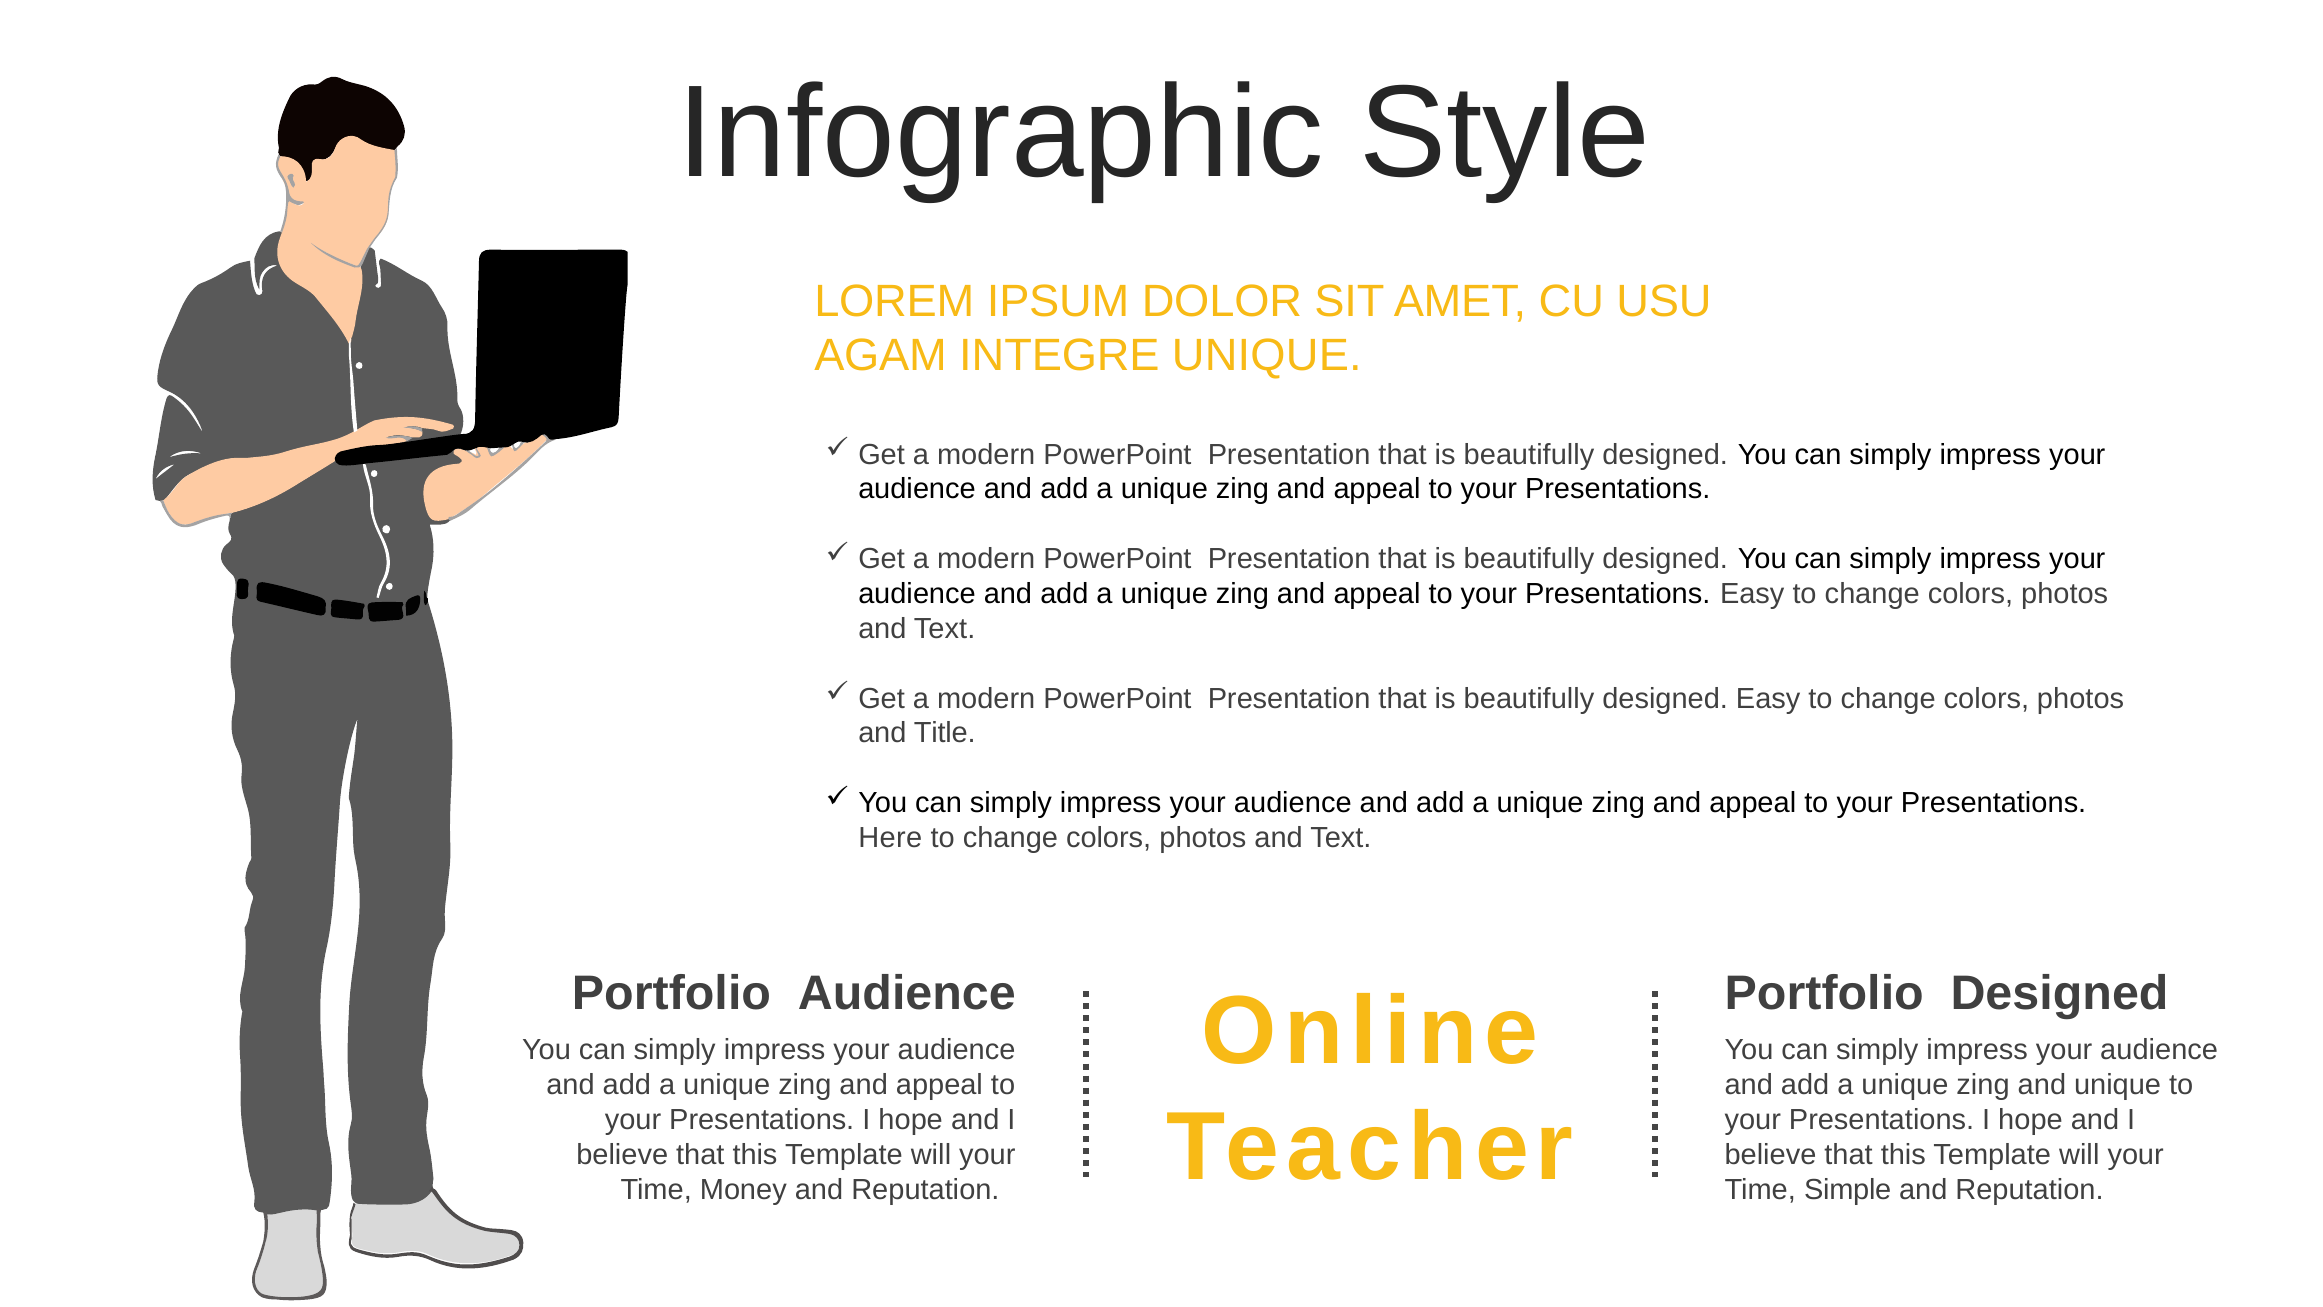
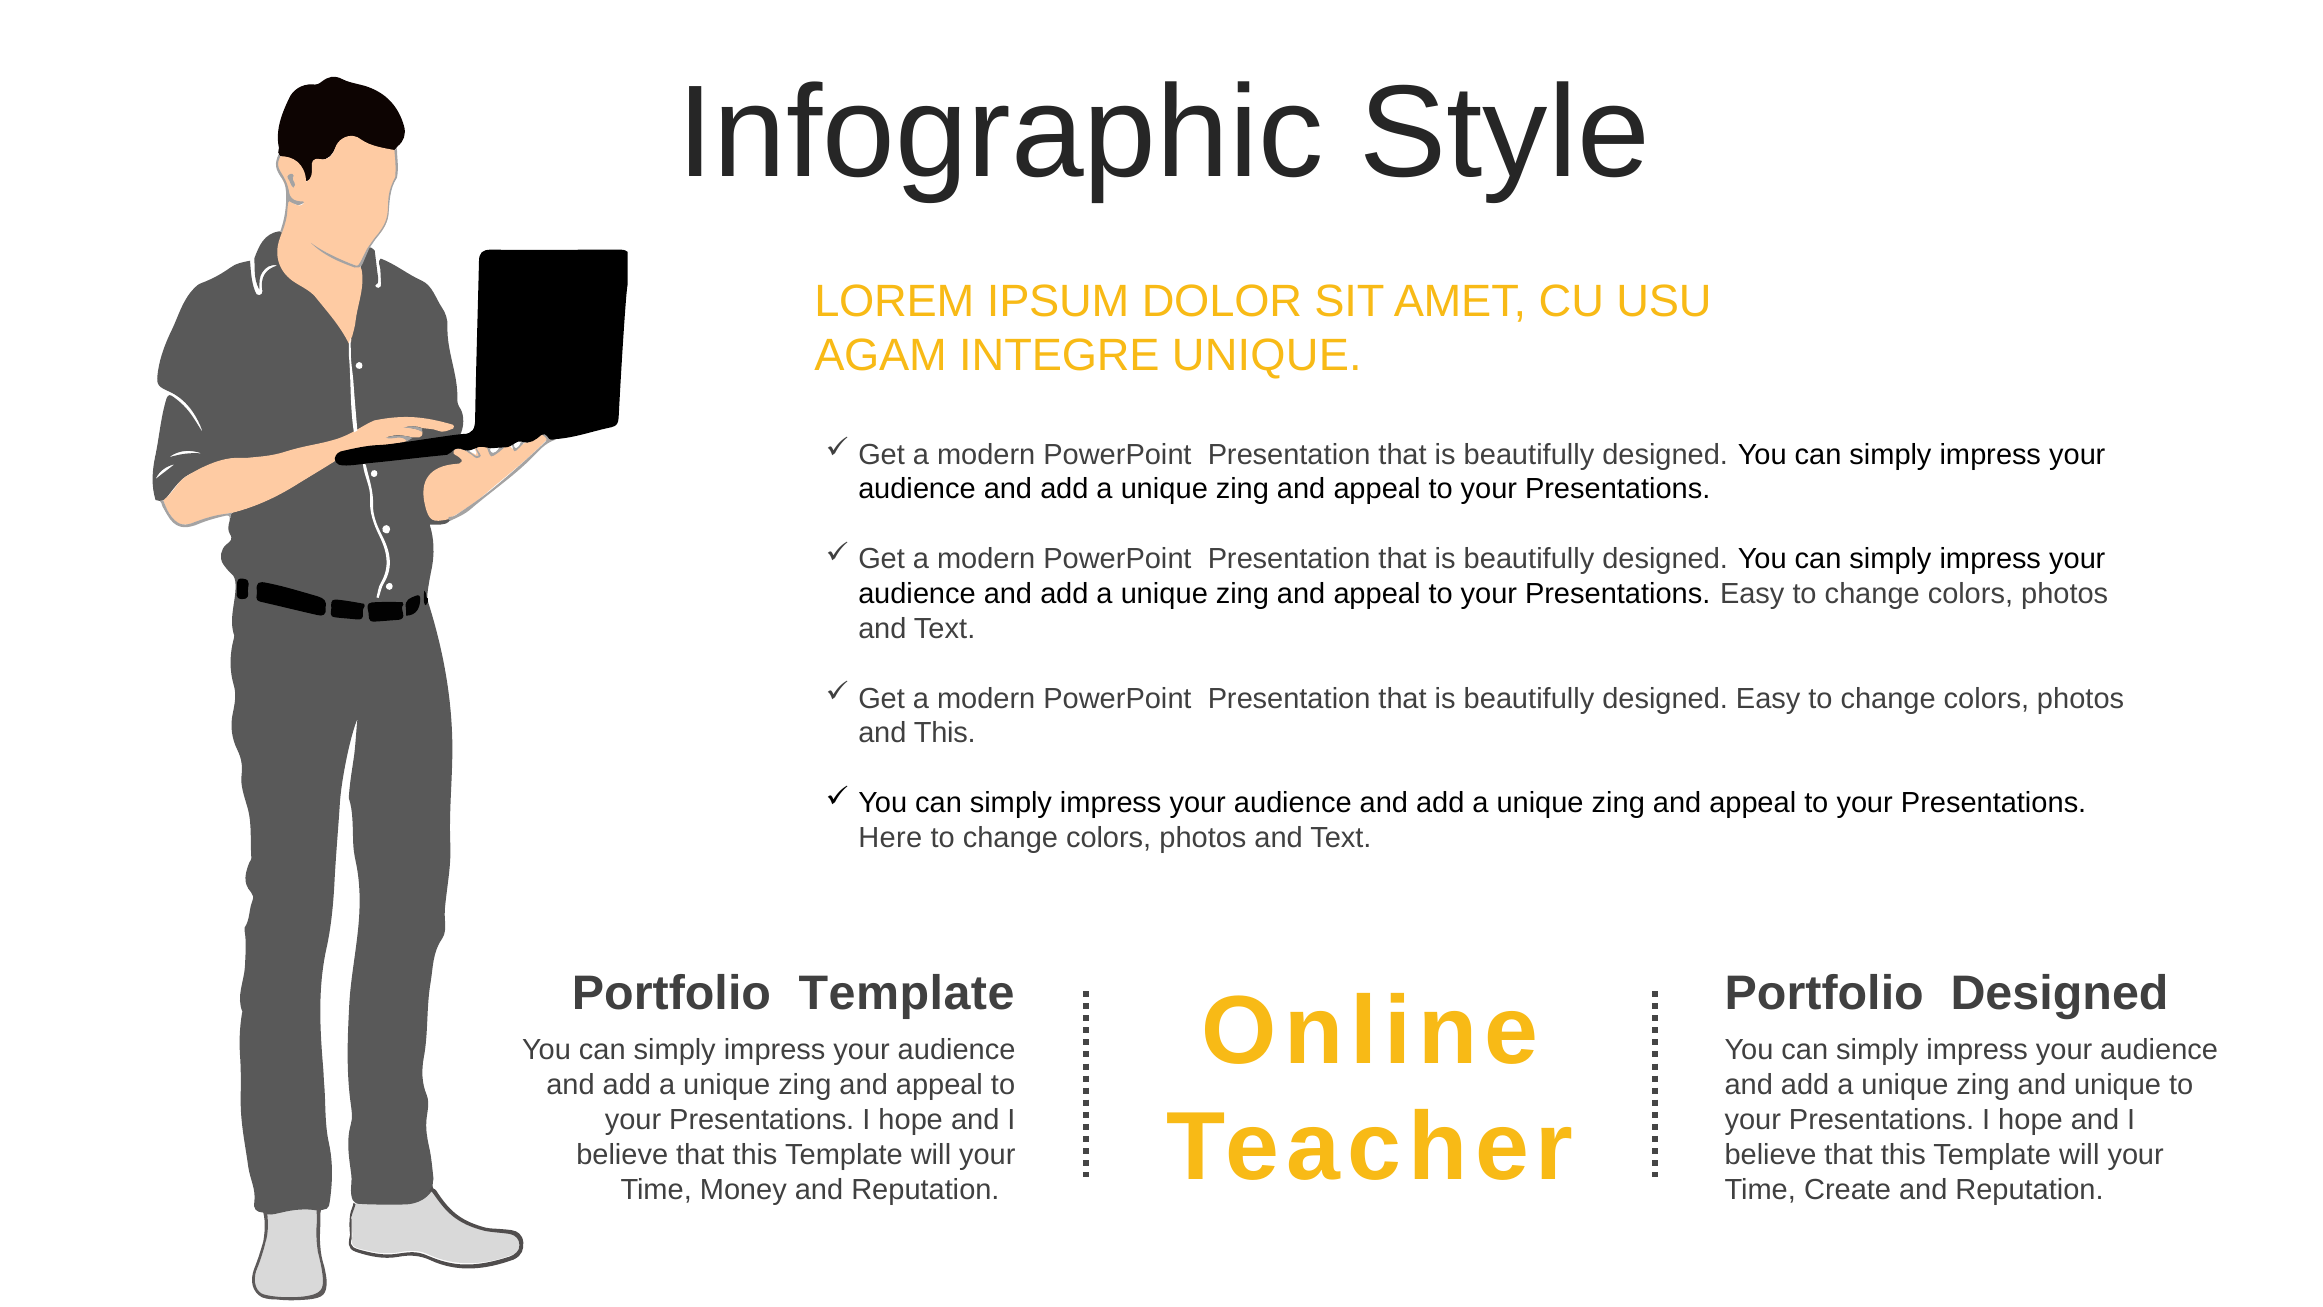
and Title: Title -> This
Portfolio Audience: Audience -> Template
Simple: Simple -> Create
